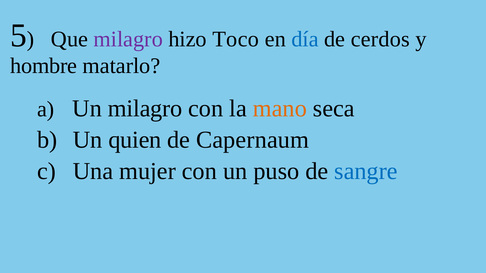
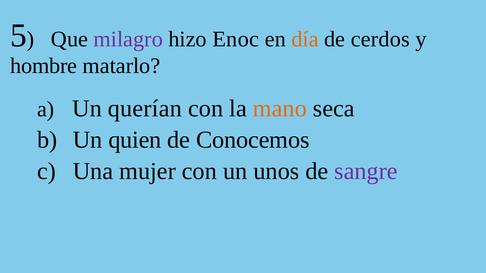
Toco: Toco -> Enoc
día colour: blue -> orange
Un milagro: milagro -> querían
Capernaum: Capernaum -> Conocemos
puso: puso -> unos
sangre colour: blue -> purple
